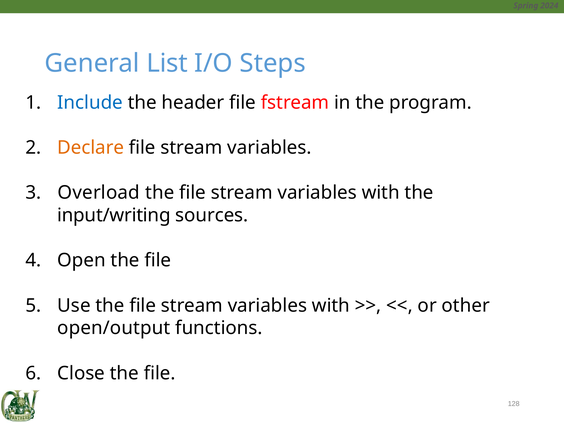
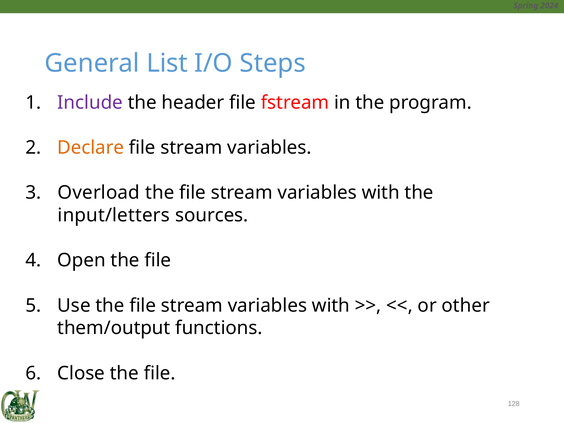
Include colour: blue -> purple
input/writing: input/writing -> input/letters
open/output: open/output -> them/output
